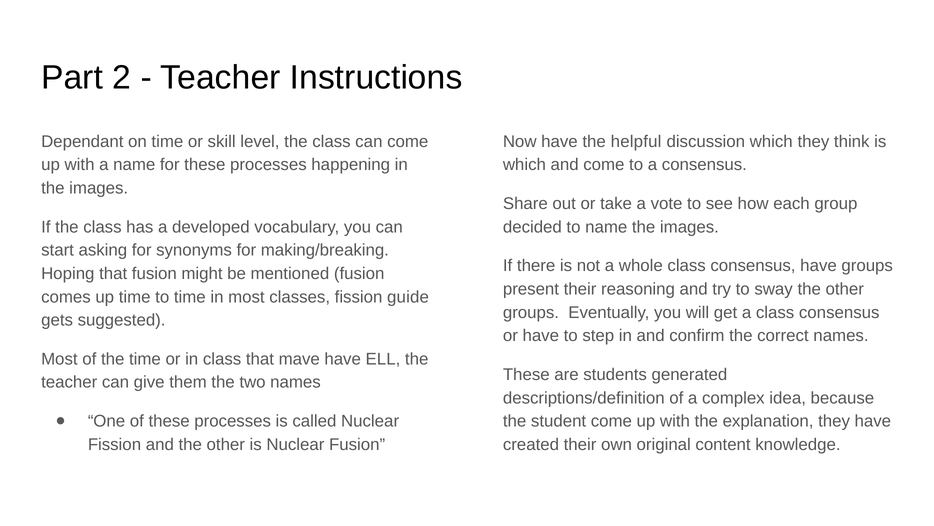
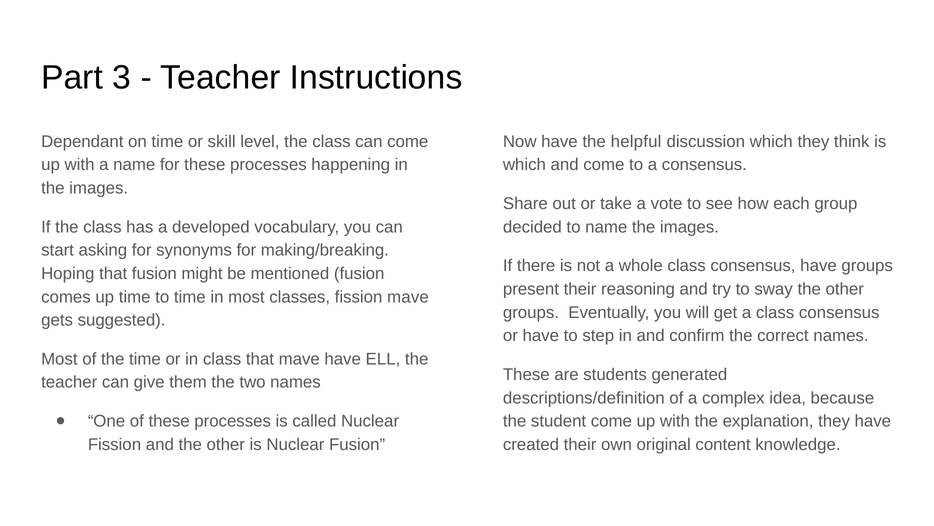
2: 2 -> 3
fission guide: guide -> mave
